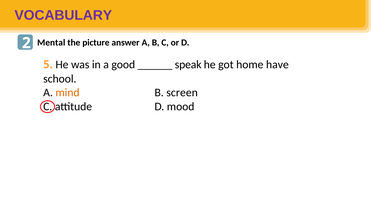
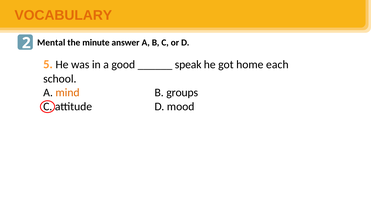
VOCABULARY colour: purple -> orange
picture: picture -> minute
have: have -> each
screen: screen -> groups
